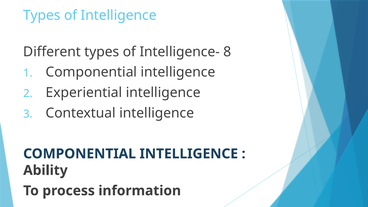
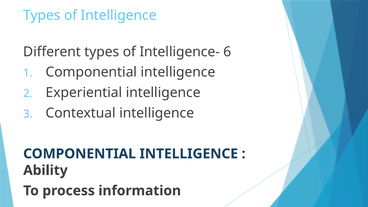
8: 8 -> 6
